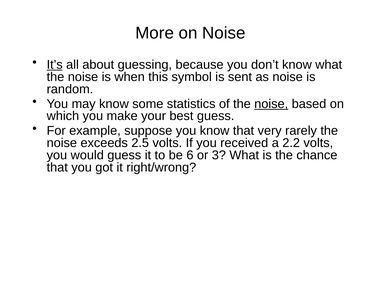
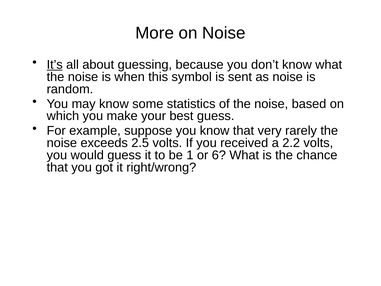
noise at (271, 104) underline: present -> none
6: 6 -> 1
3: 3 -> 6
